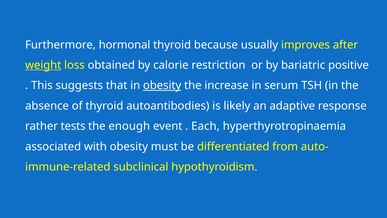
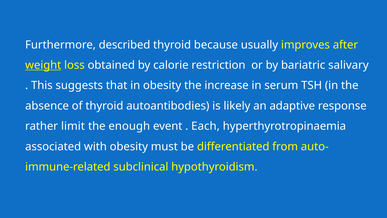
hormonal: hormonal -> described
positive: positive -> salivary
obesity at (162, 85) underline: present -> none
tests: tests -> limit
